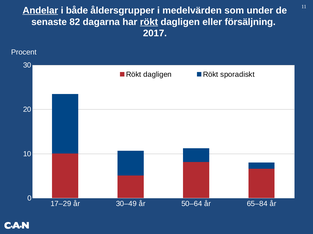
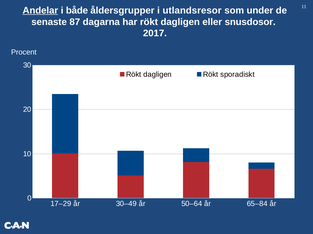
medelvärden: medelvärden -> utlandsresor
82: 82 -> 87
rökt at (149, 22) underline: present -> none
försäljning: försäljning -> snusdosor
